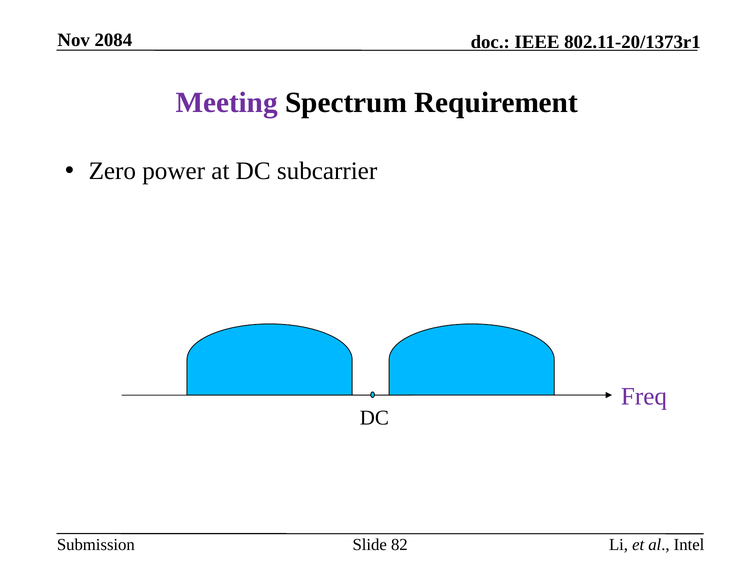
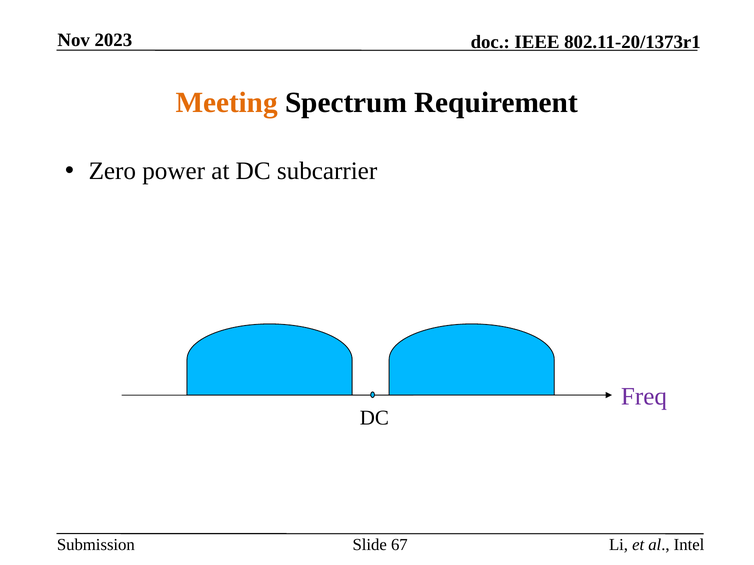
2084: 2084 -> 2023
Meeting colour: purple -> orange
82: 82 -> 67
